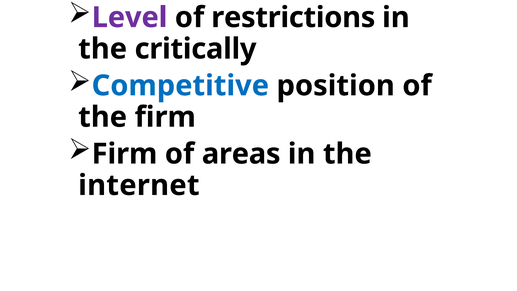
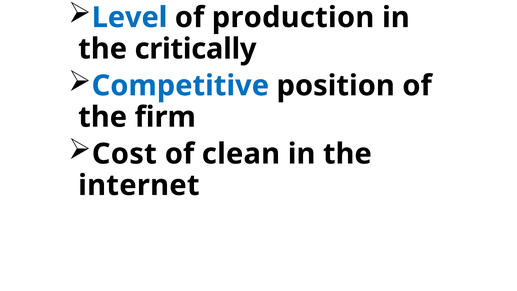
Level colour: purple -> blue
restrictions: restrictions -> production
Firm at (124, 154): Firm -> Cost
areas: areas -> clean
